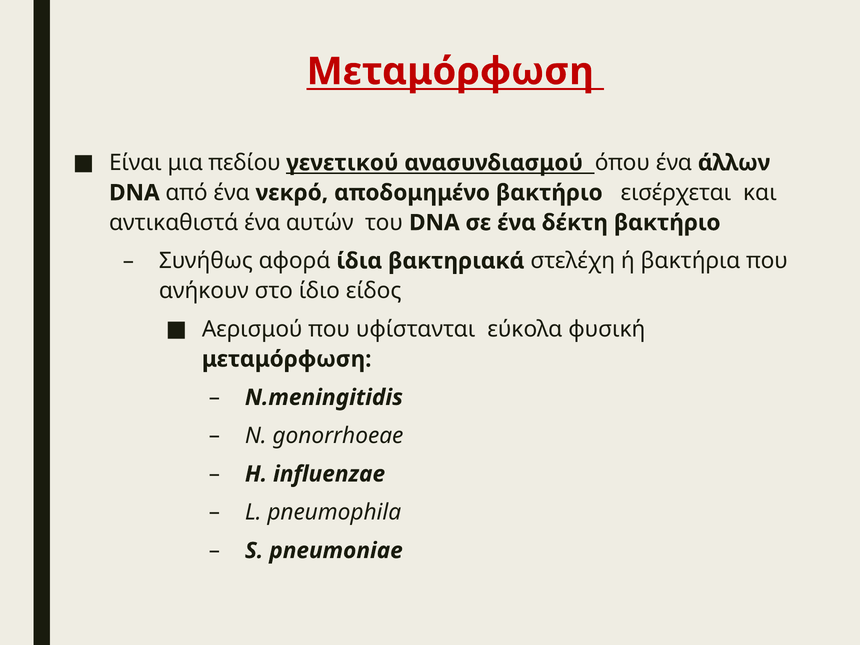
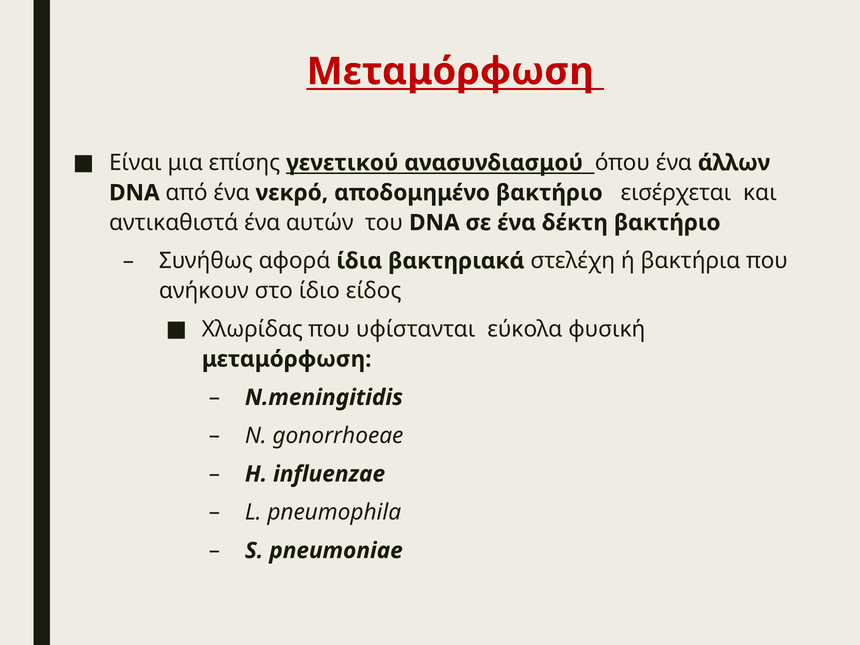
πεδίου: πεδίου -> επίσης
Αερισμού: Αερισμού -> Χλωρίδας
